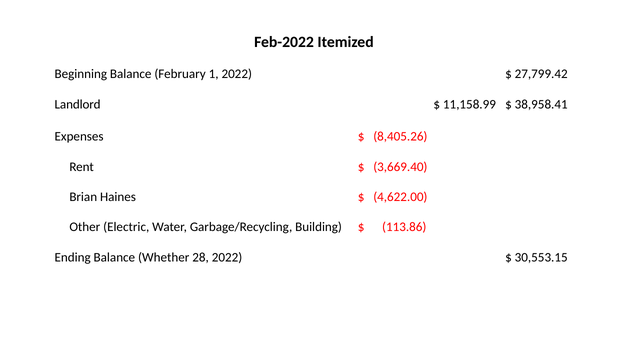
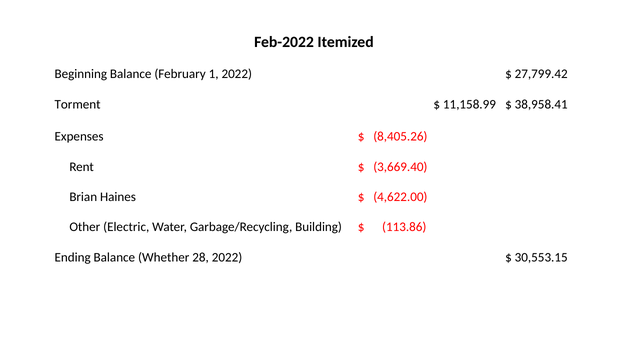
Landlord: Landlord -> Torment
